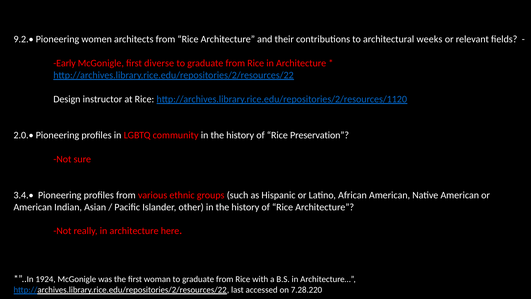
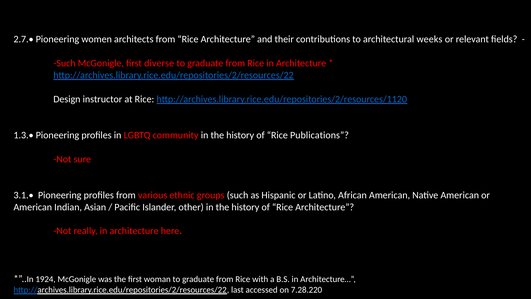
9.2.•: 9.2.• -> 2.7.•
Early at (65, 63): Early -> Such
2.0.•: 2.0.• -> 1.3.•
Preservation: Preservation -> Publications
3.4.•: 3.4.• -> 3.1.•
